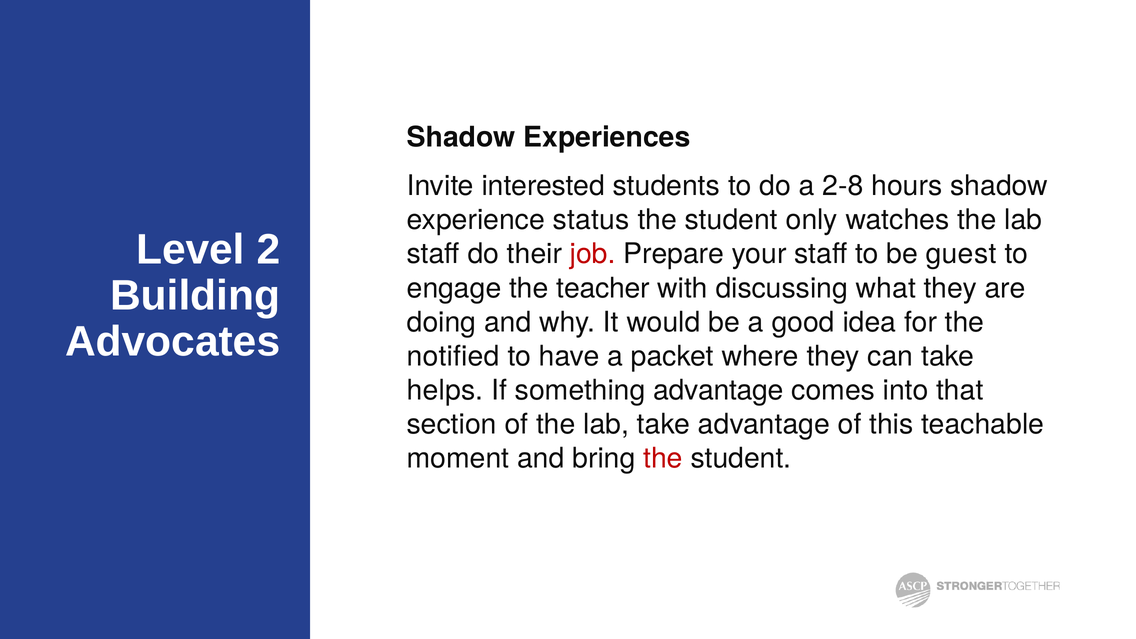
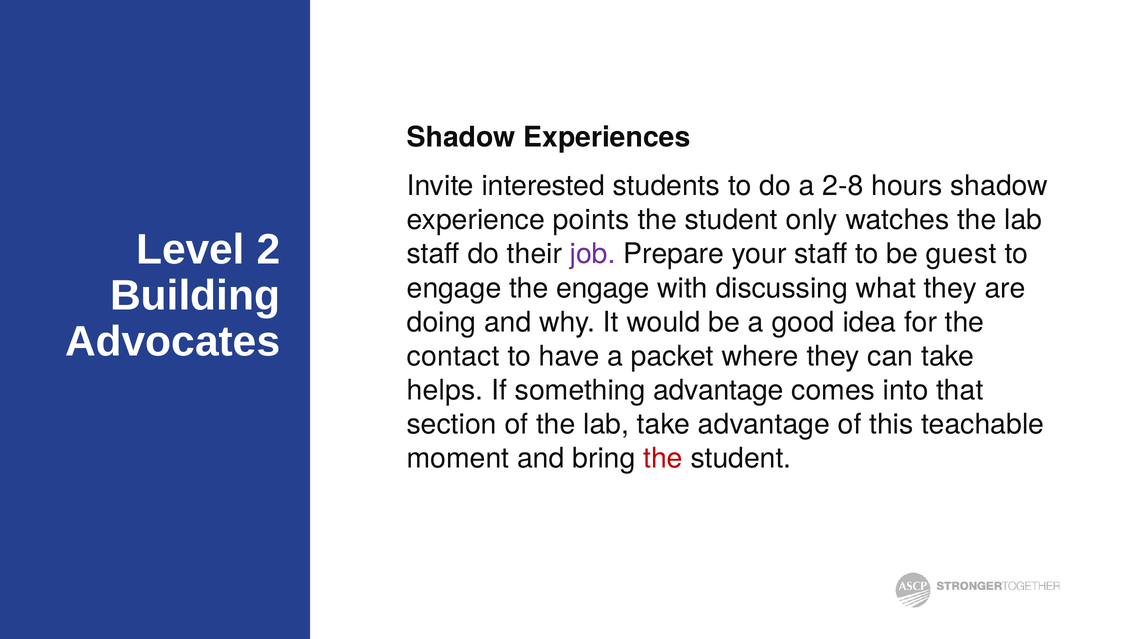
status: status -> points
job colour: red -> purple
the teacher: teacher -> engage
notified: notified -> contact
